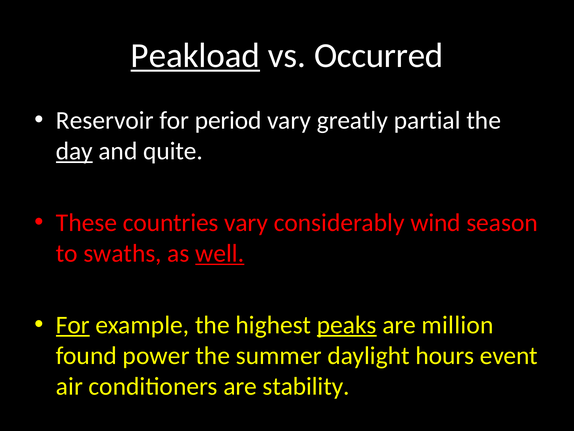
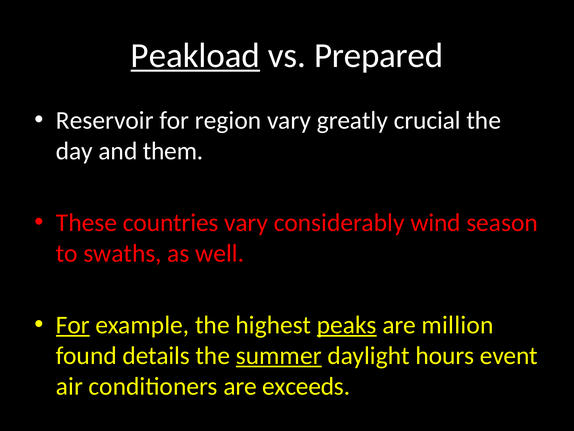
Occurred: Occurred -> Prepared
period: period -> region
partial: partial -> crucial
day underline: present -> none
quite: quite -> them
well underline: present -> none
power: power -> details
summer underline: none -> present
stability: stability -> exceeds
